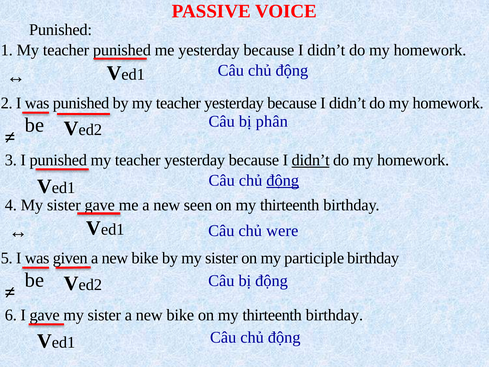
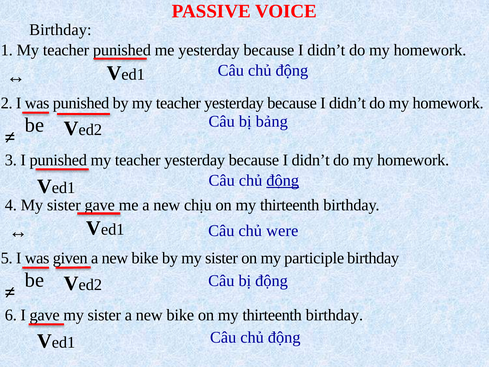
Punished at (61, 30): Punished -> Birthday
phân: phân -> bảng
didn’t at (311, 160) underline: present -> none
seen: seen -> chịu
